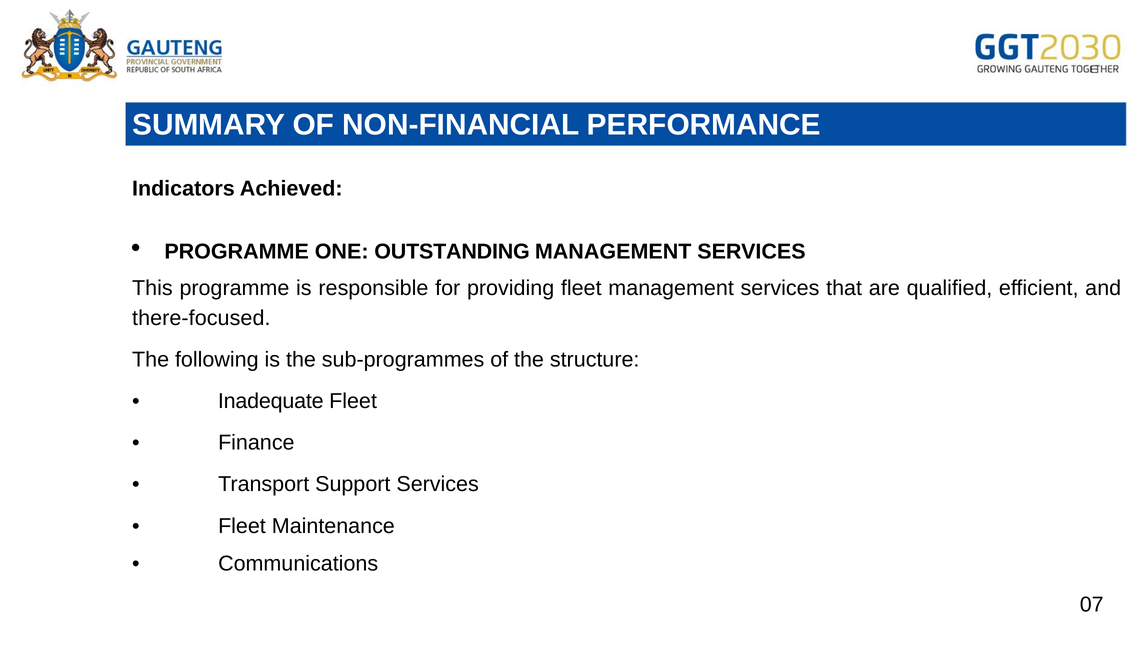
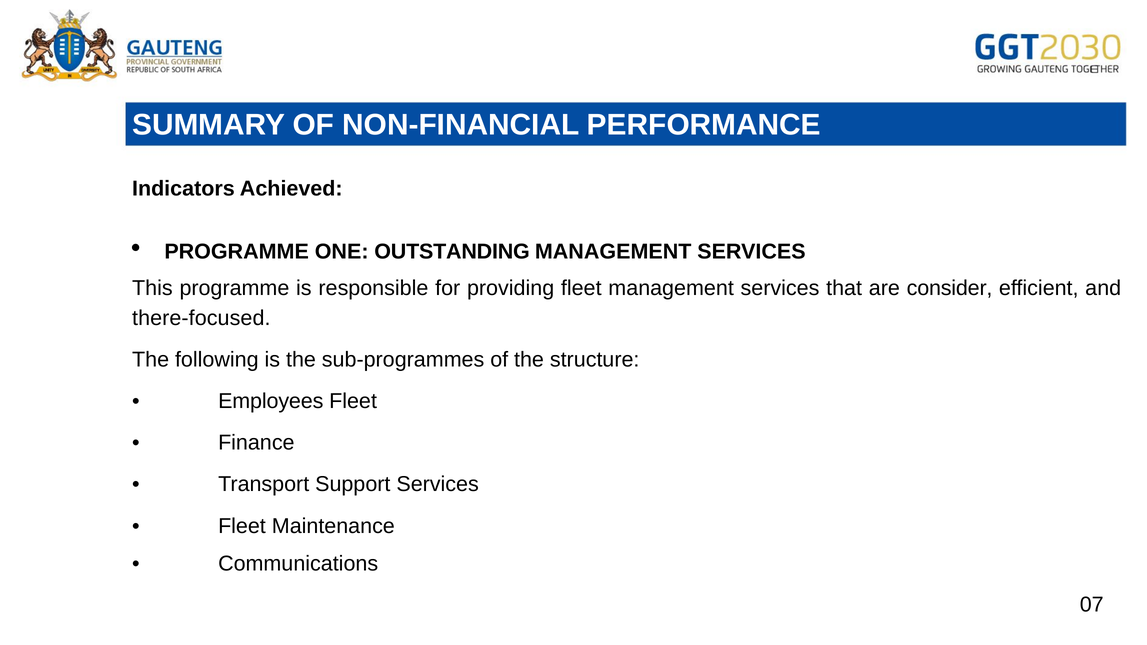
qualified: qualified -> consider
Inadequate: Inadequate -> Employees
